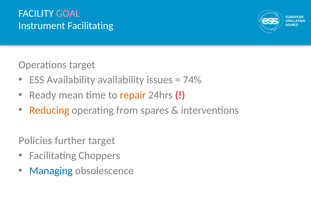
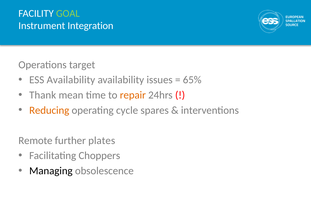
GOAL colour: pink -> light green
Instrument Facilitating: Facilitating -> Integration
74%: 74% -> 65%
Ready: Ready -> Thank
from: from -> cycle
Policies: Policies -> Remote
further target: target -> plates
Managing colour: blue -> black
